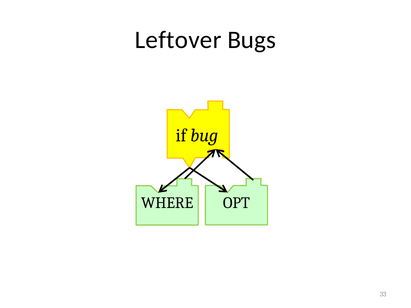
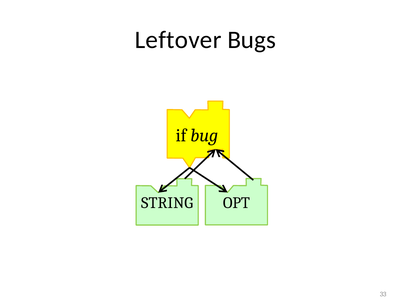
WHERE: WHERE -> STRING
